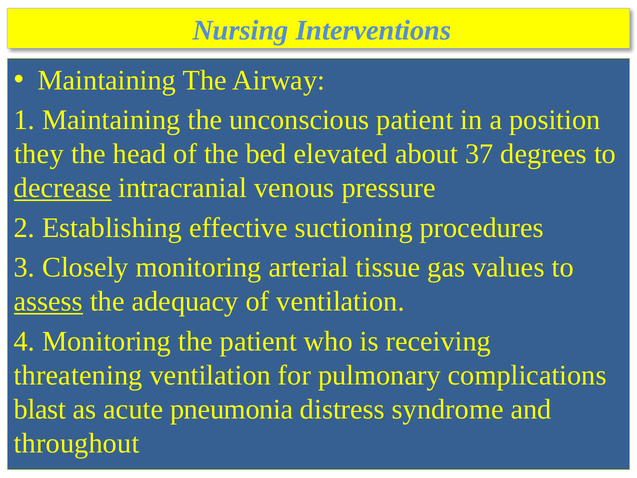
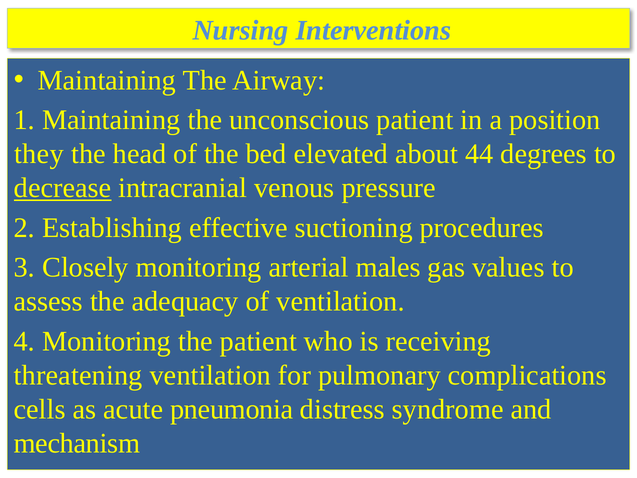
37: 37 -> 44
tissue: tissue -> males
assess underline: present -> none
blast: blast -> cells
throughout: throughout -> mechanism
